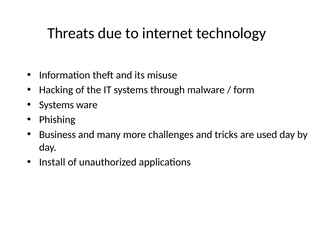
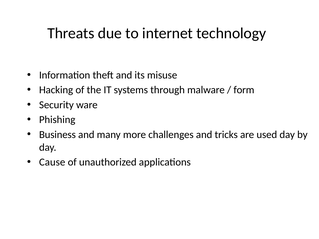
Systems at (56, 105): Systems -> Security
Install: Install -> Cause
